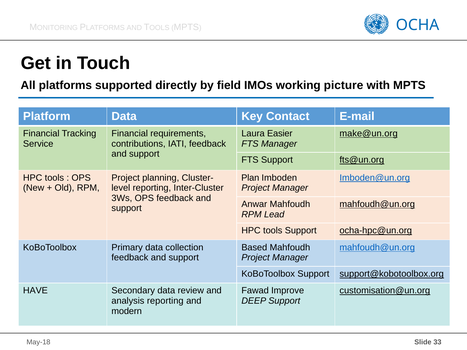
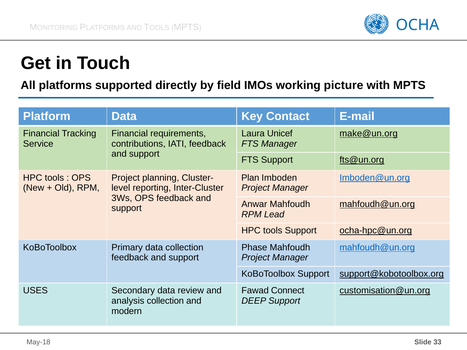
Easier: Easier -> Unicef
Based: Based -> Phase
HAVE: HAVE -> USES
Improve: Improve -> Connect
analysis reporting: reporting -> collection
